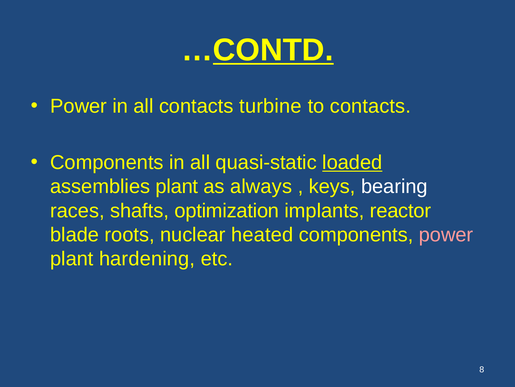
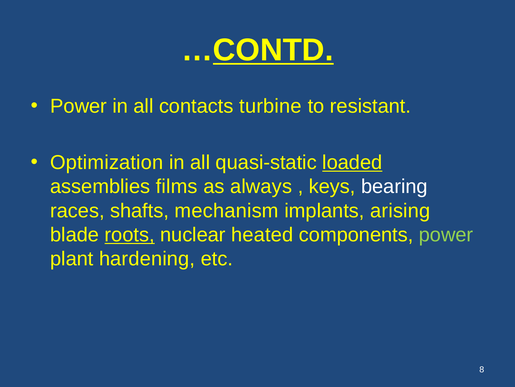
to contacts: contacts -> resistant
Components at (107, 162): Components -> Optimization
assemblies plant: plant -> films
optimization: optimization -> mechanism
reactor: reactor -> arising
roots underline: none -> present
power at (446, 234) colour: pink -> light green
